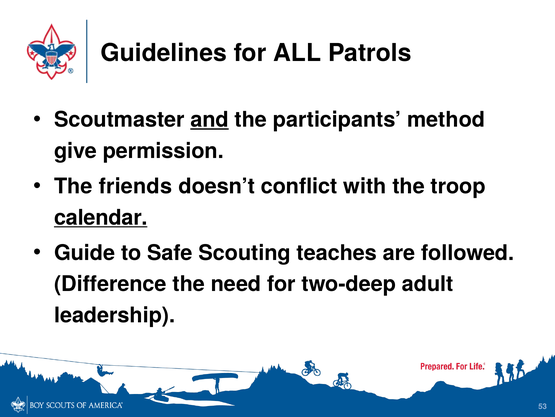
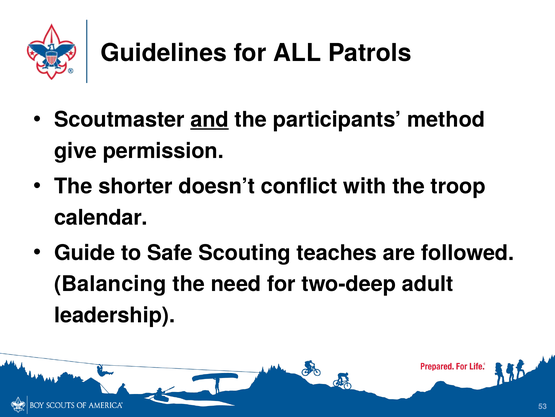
friends: friends -> shorter
calendar underline: present -> none
Difference: Difference -> Balancing
